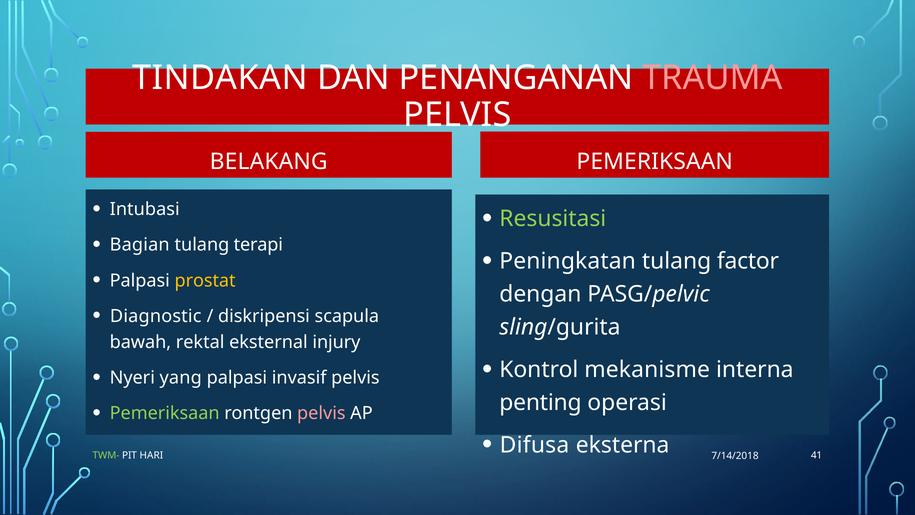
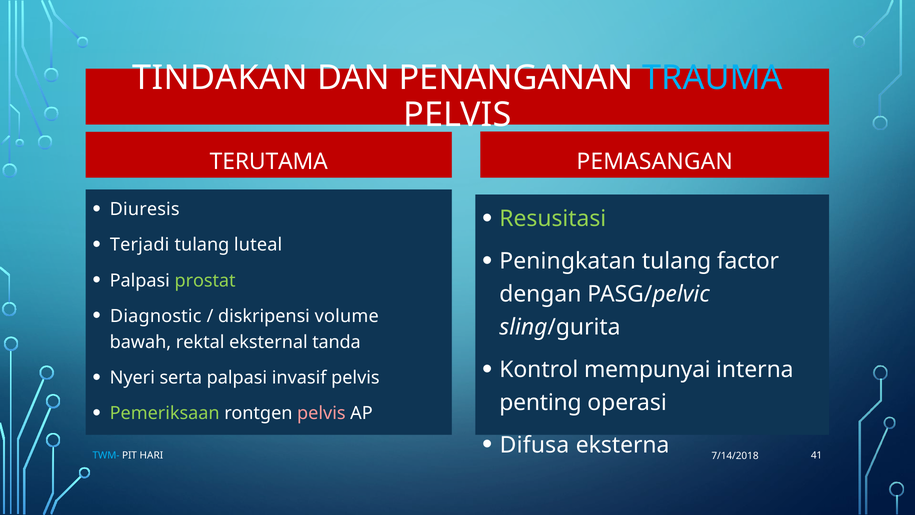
TRAUMA colour: pink -> light blue
BELAKANG: BELAKANG -> TERUTAMA
PEMERIKSAAN at (655, 162): PEMERIKSAAN -> PEMASANGAN
Intubasi: Intubasi -> Diuresis
Bagian: Bagian -> Terjadi
terapi: terapi -> luteal
prostat colour: yellow -> light green
scapula: scapula -> volume
injury: injury -> tanda
mekanisme: mekanisme -> mempunyai
yang: yang -> serta
TWM- colour: light green -> light blue
